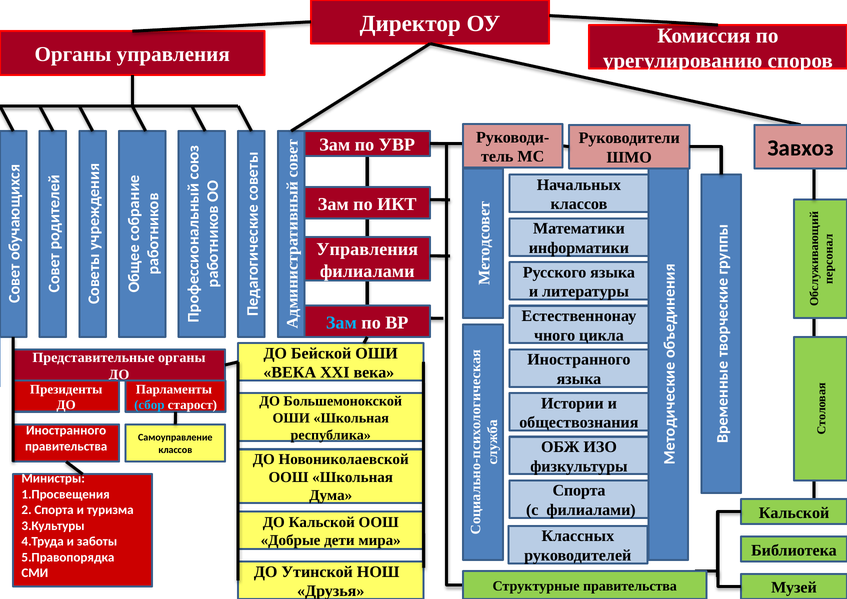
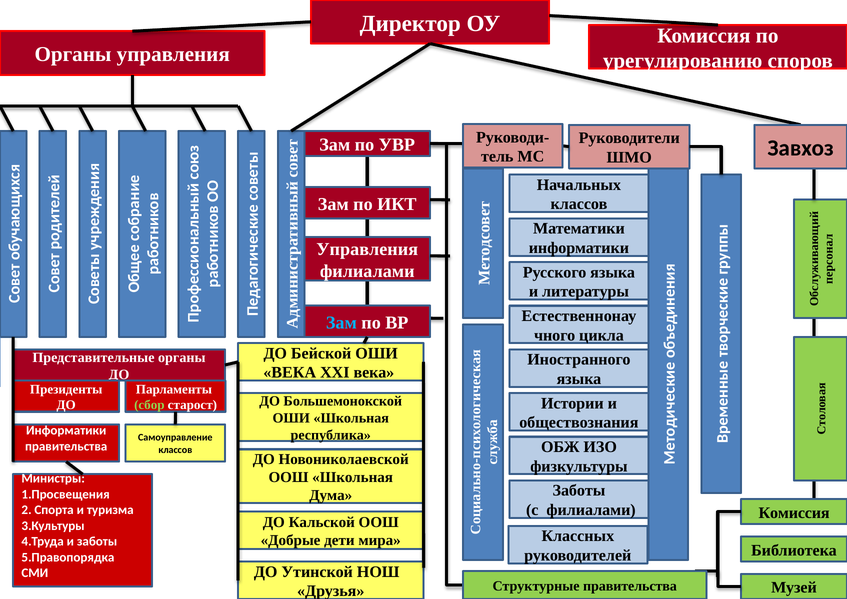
сбор colour: light blue -> light green
Иностранного at (66, 431): Иностранного -> Информатики
Спорта at (579, 491): Спорта -> Заботы
Кальской at (794, 513): Кальской -> Комиссия
